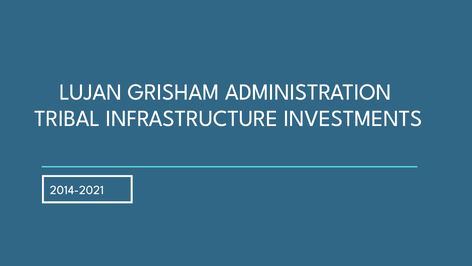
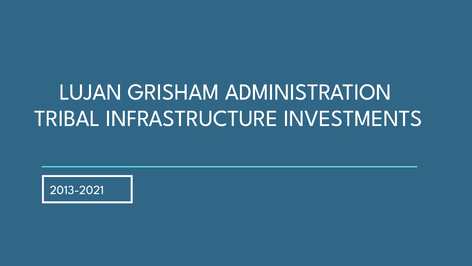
2014-2021: 2014-2021 -> 2013-2021
